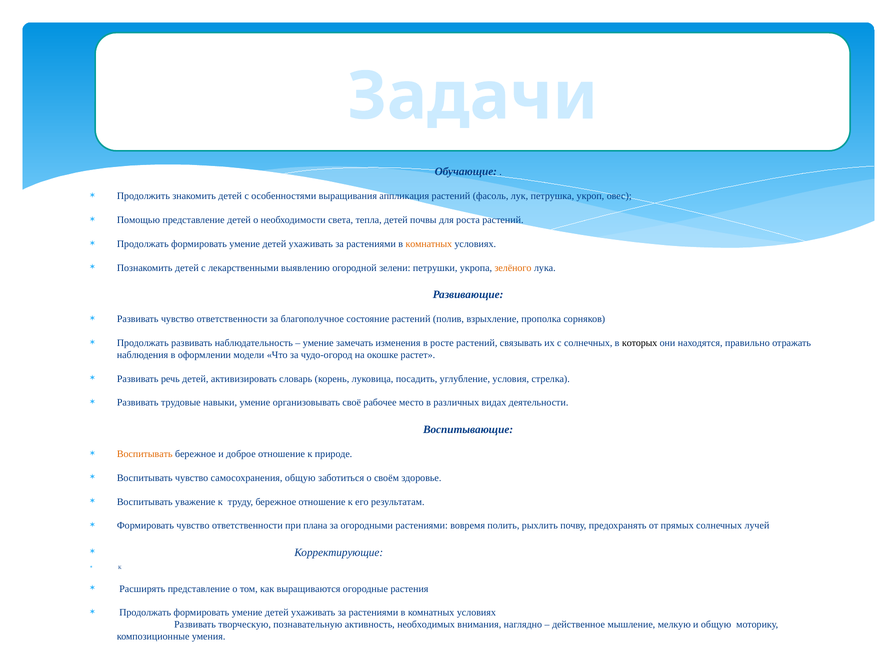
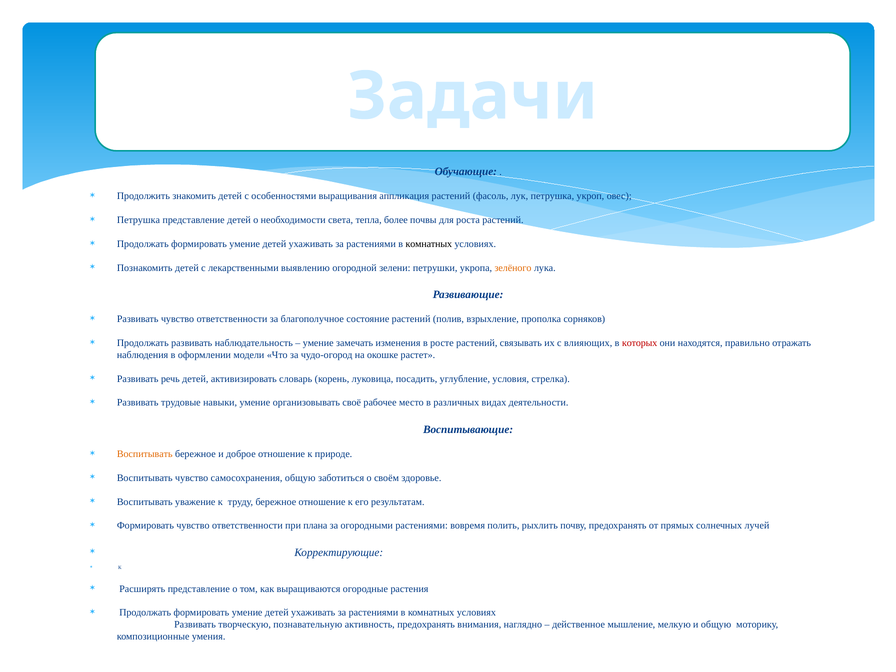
Помощью at (138, 220): Помощью -> Петрушка
тепла детей: детей -> более
комнатных at (429, 244) colour: orange -> black
с солнечных: солнечных -> влияющих
которых colour: black -> red
активность необходимых: необходимых -> предохранять
